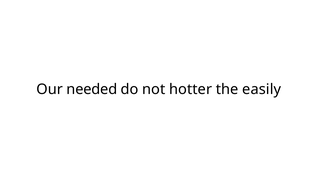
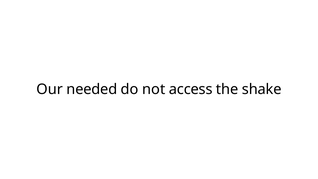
hotter: hotter -> access
easily: easily -> shake
